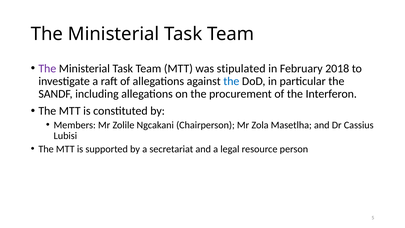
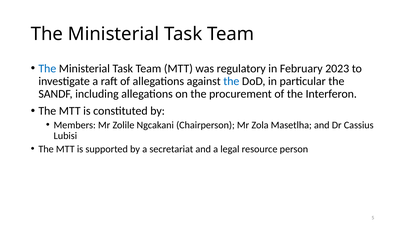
The at (47, 68) colour: purple -> blue
stipulated: stipulated -> regulatory
2018: 2018 -> 2023
